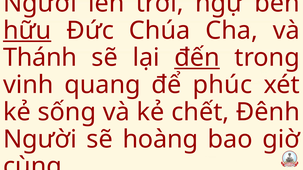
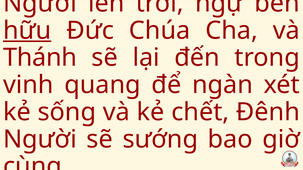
đến underline: present -> none
phúc: phúc -> ngàn
hoàng: hoàng -> sướng
